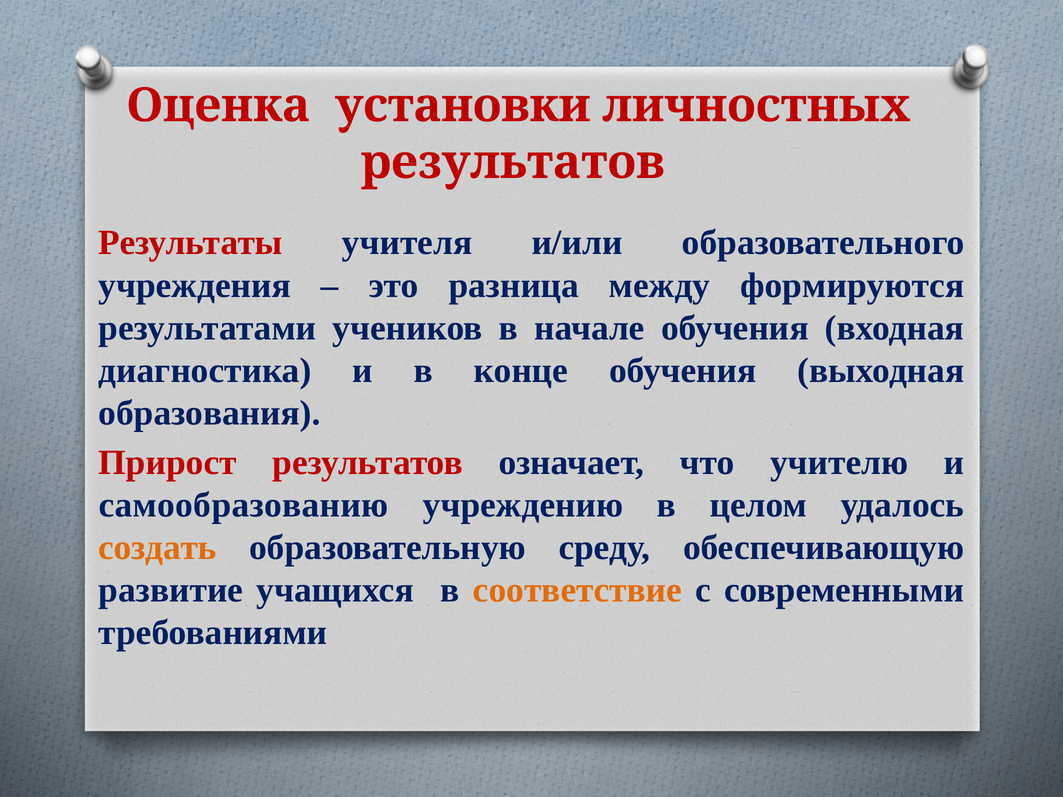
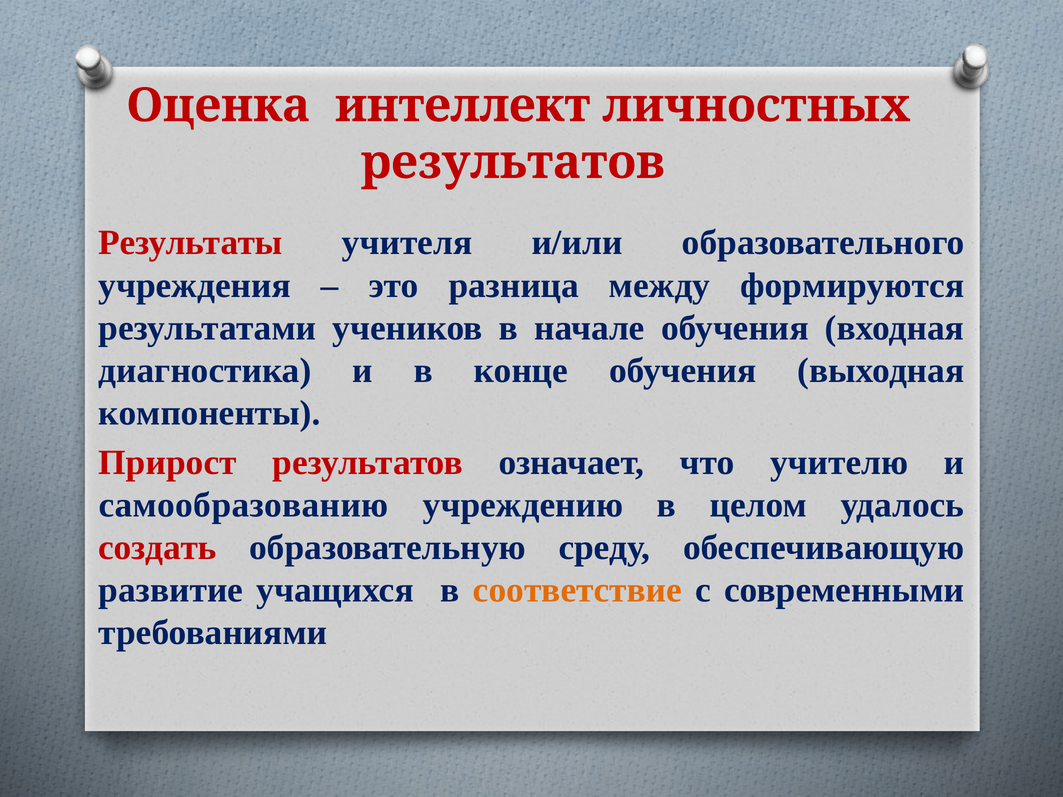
установки: установки -> интеллект
образования: образования -> компоненты
создать colour: orange -> red
